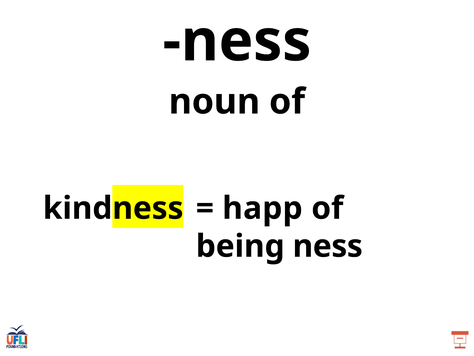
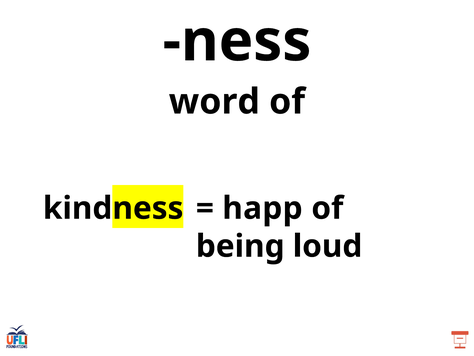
noun: noun -> word
being ness: ness -> loud
